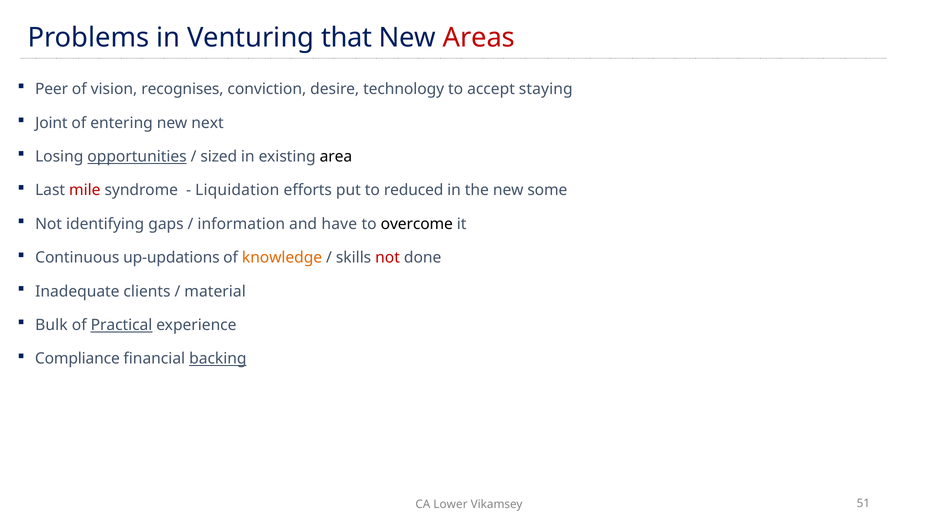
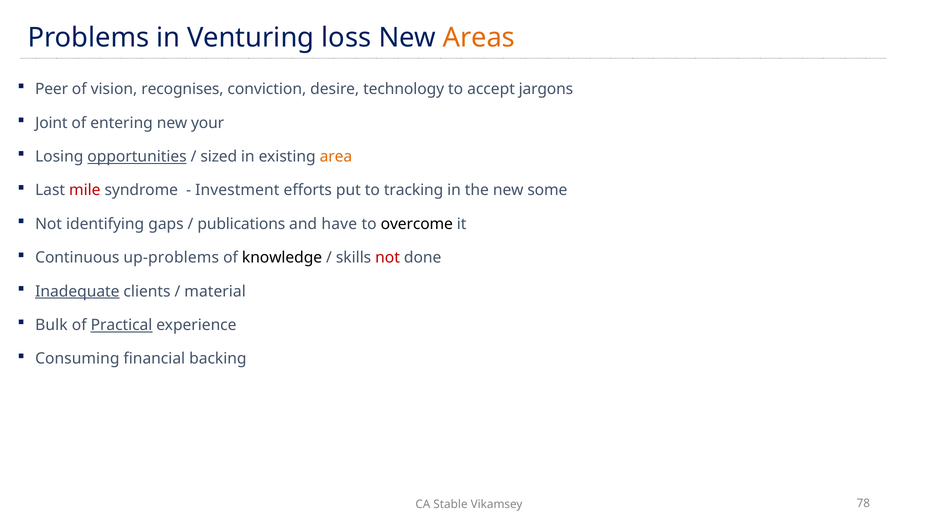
that: that -> loss
Areas colour: red -> orange
staying: staying -> jargons
next: next -> your
area colour: black -> orange
Liquidation: Liquidation -> Investment
reduced: reduced -> tracking
information: information -> publications
up-updations: up-updations -> up-problems
knowledge colour: orange -> black
Inadequate underline: none -> present
Compliance: Compliance -> Consuming
backing underline: present -> none
Lower: Lower -> Stable
51: 51 -> 78
